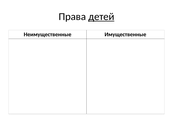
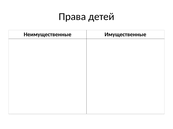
детей underline: present -> none
